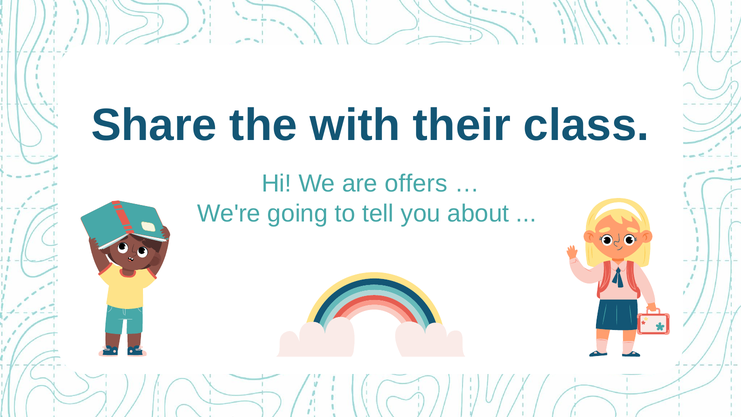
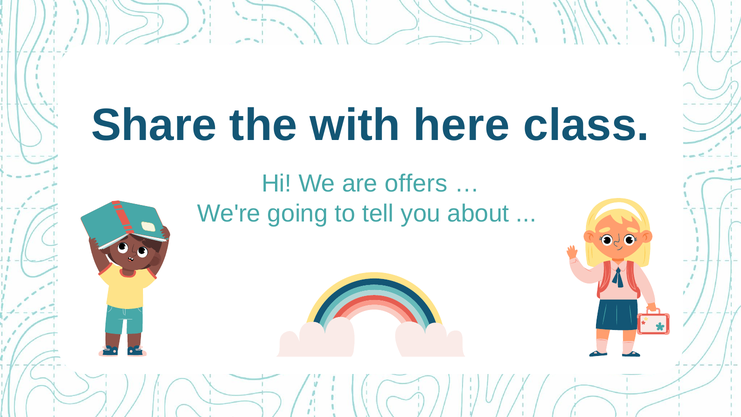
their: their -> here
